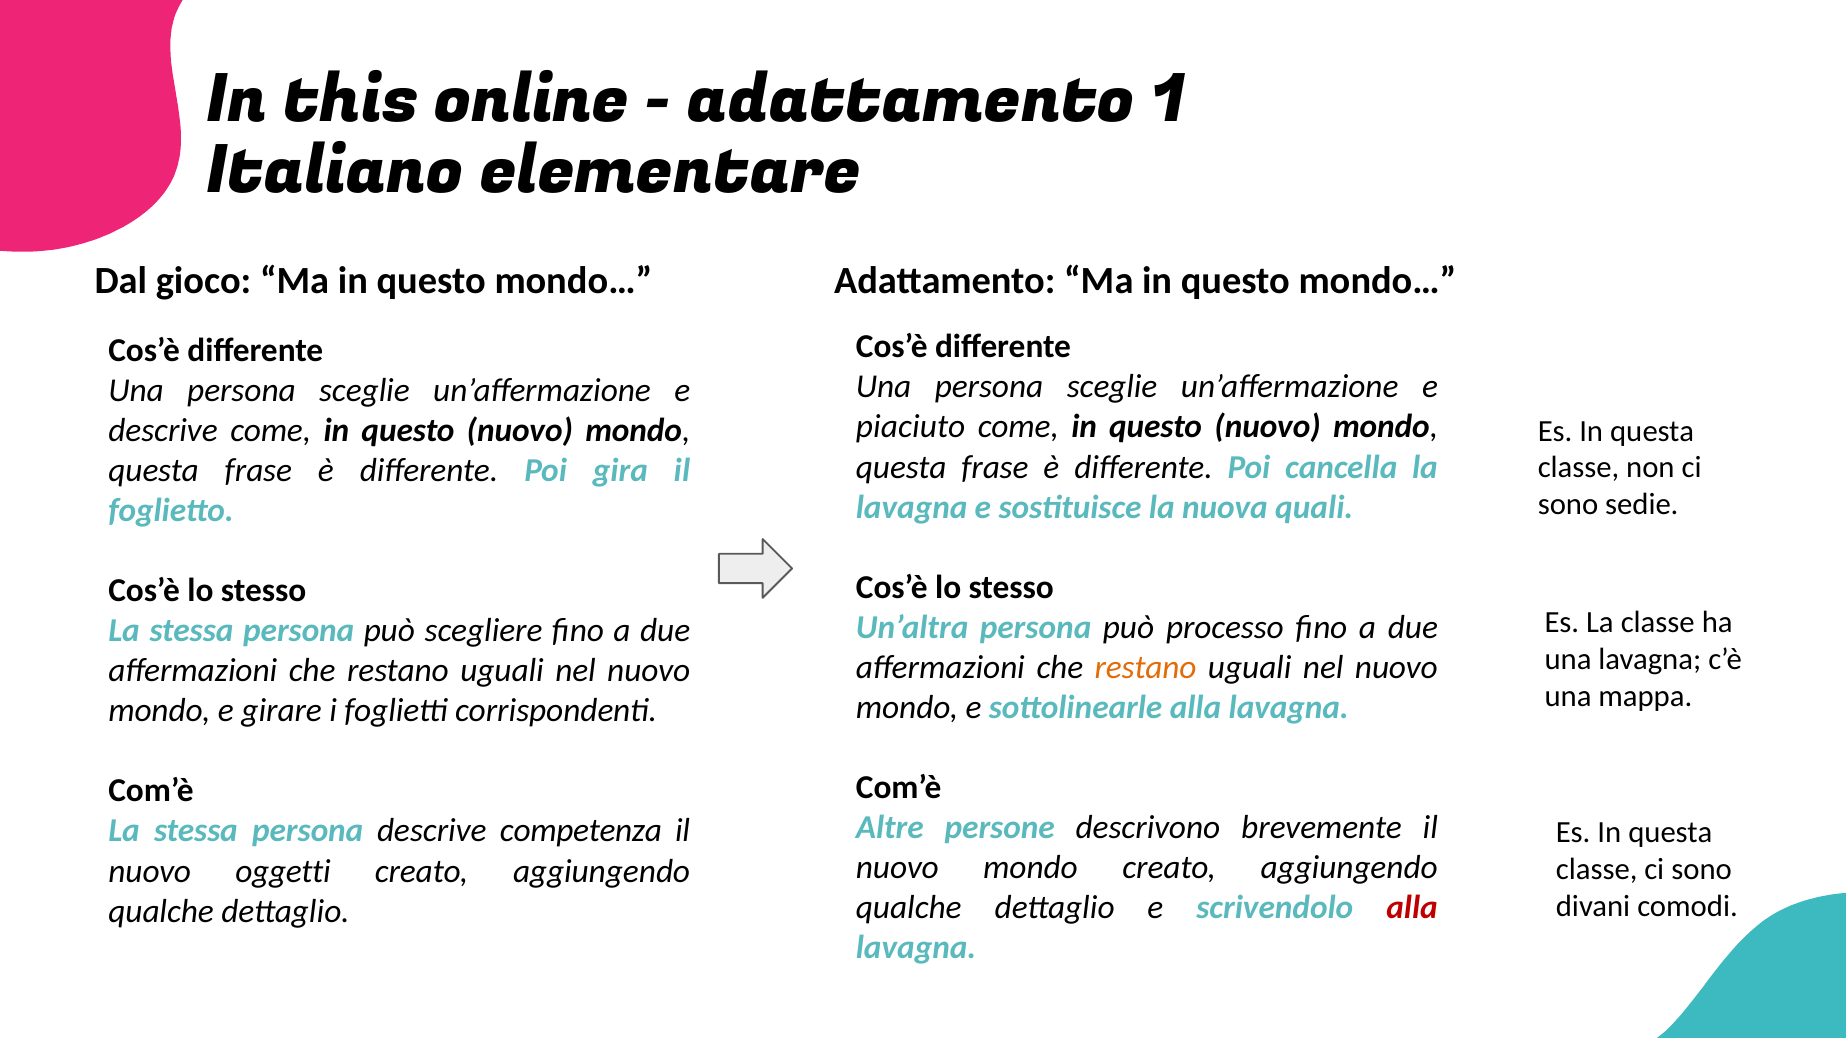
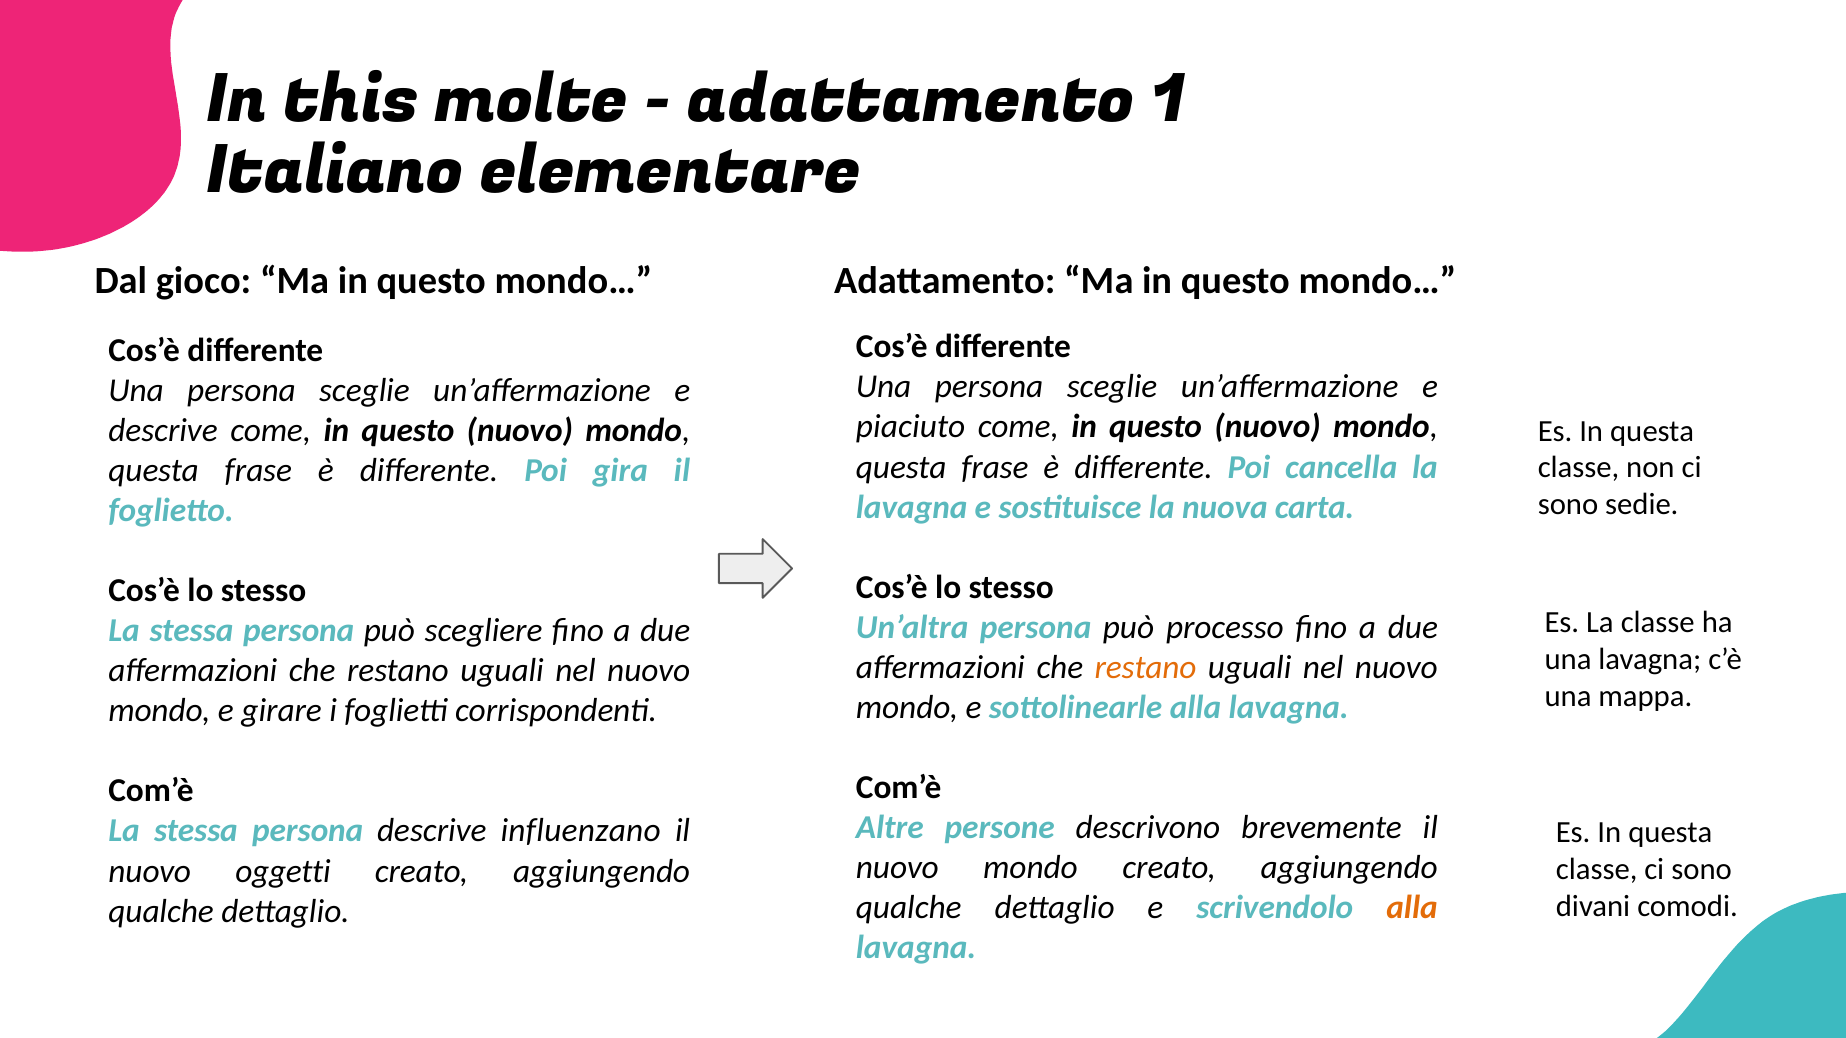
online: online -> molte
quali: quali -> carta
competenza: competenza -> influenzano
alla at (1412, 908) colour: red -> orange
